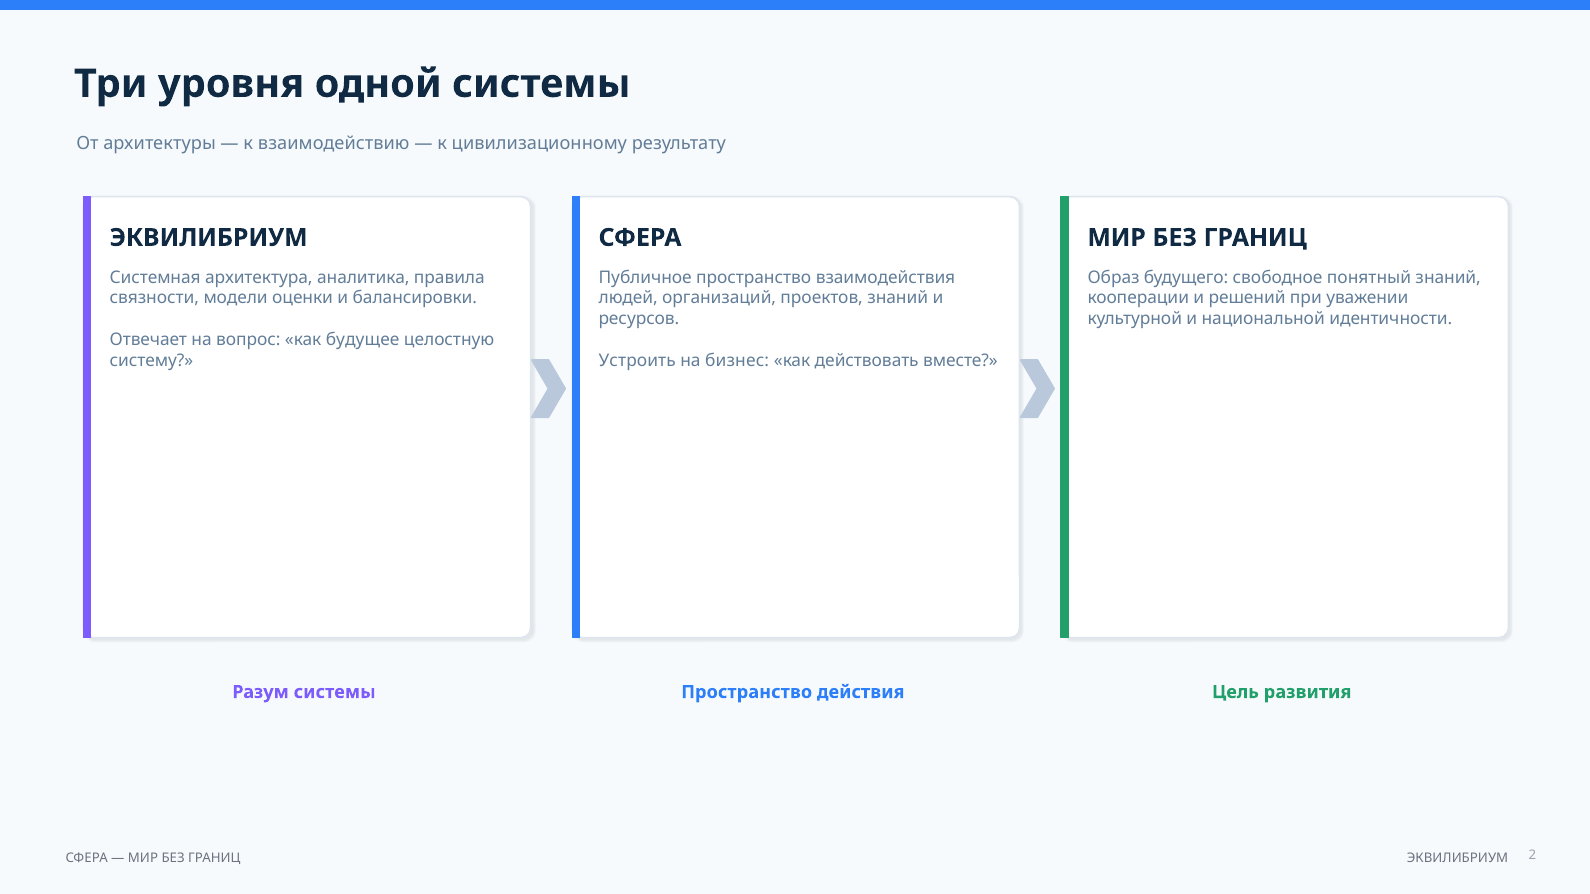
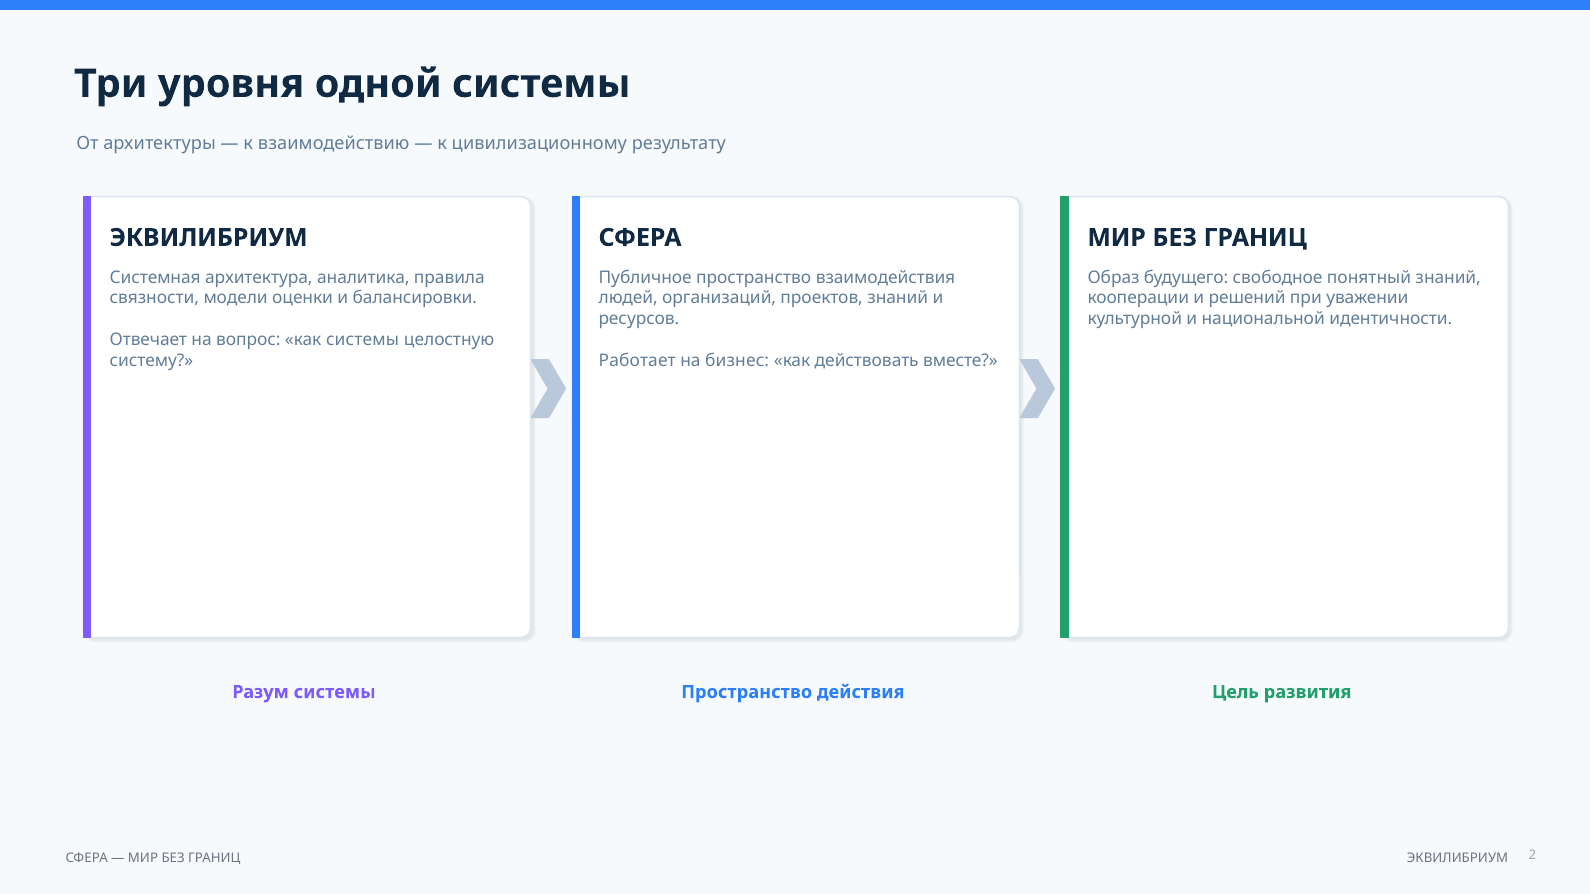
как будущее: будущее -> системы
Устроить: Устроить -> Работает
